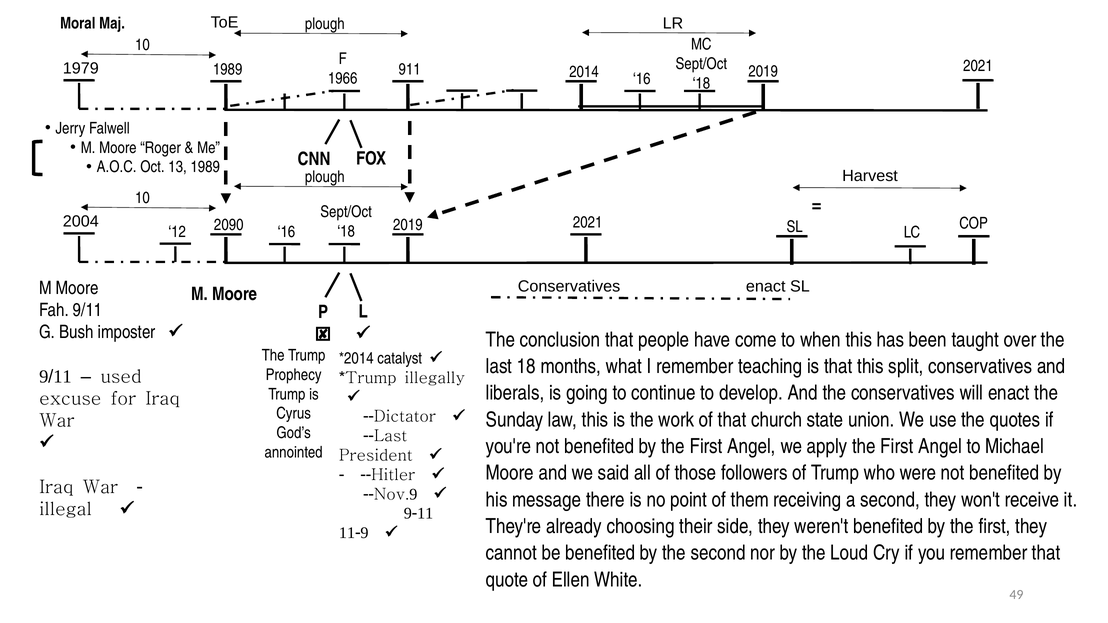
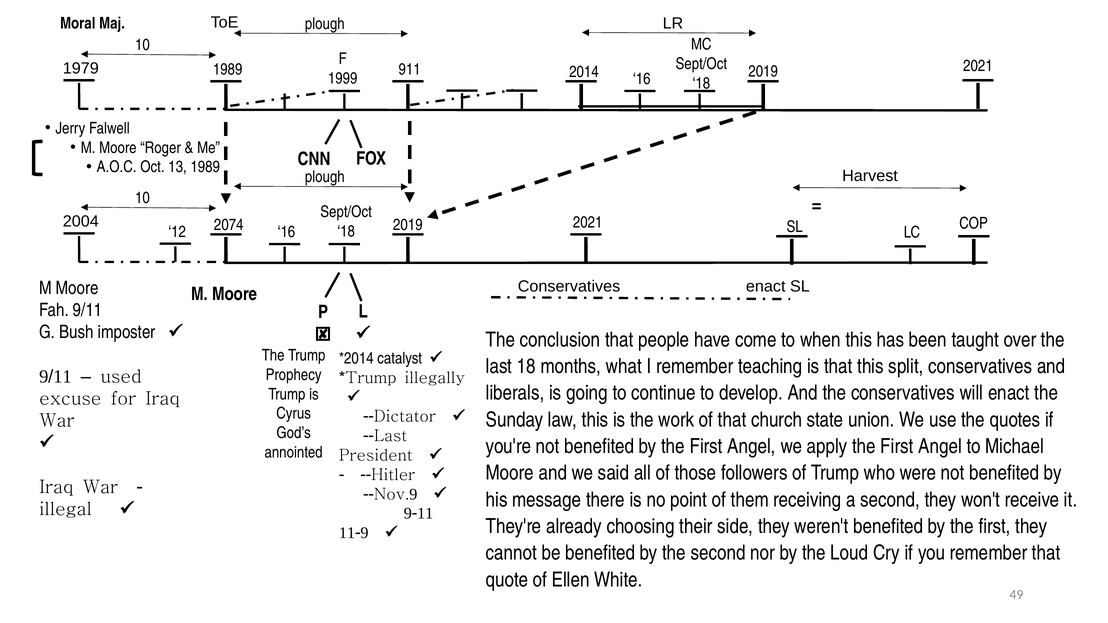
1966: 1966 -> 1999
2090: 2090 -> 2074
